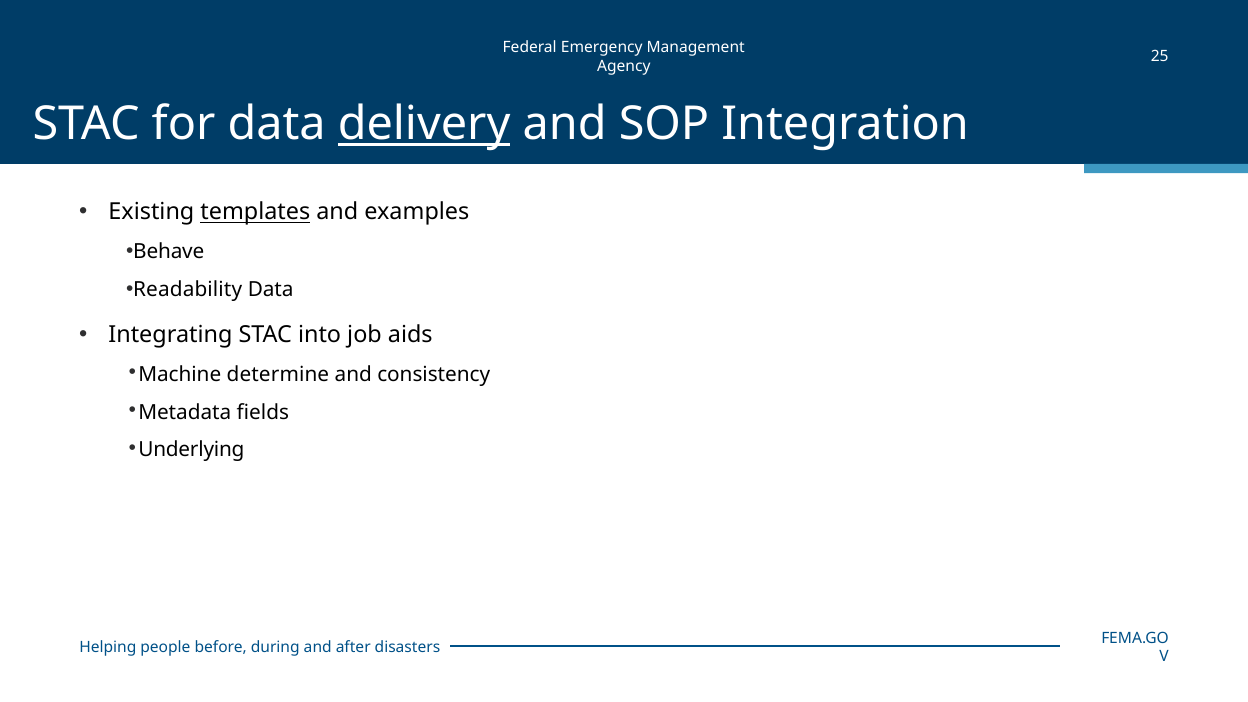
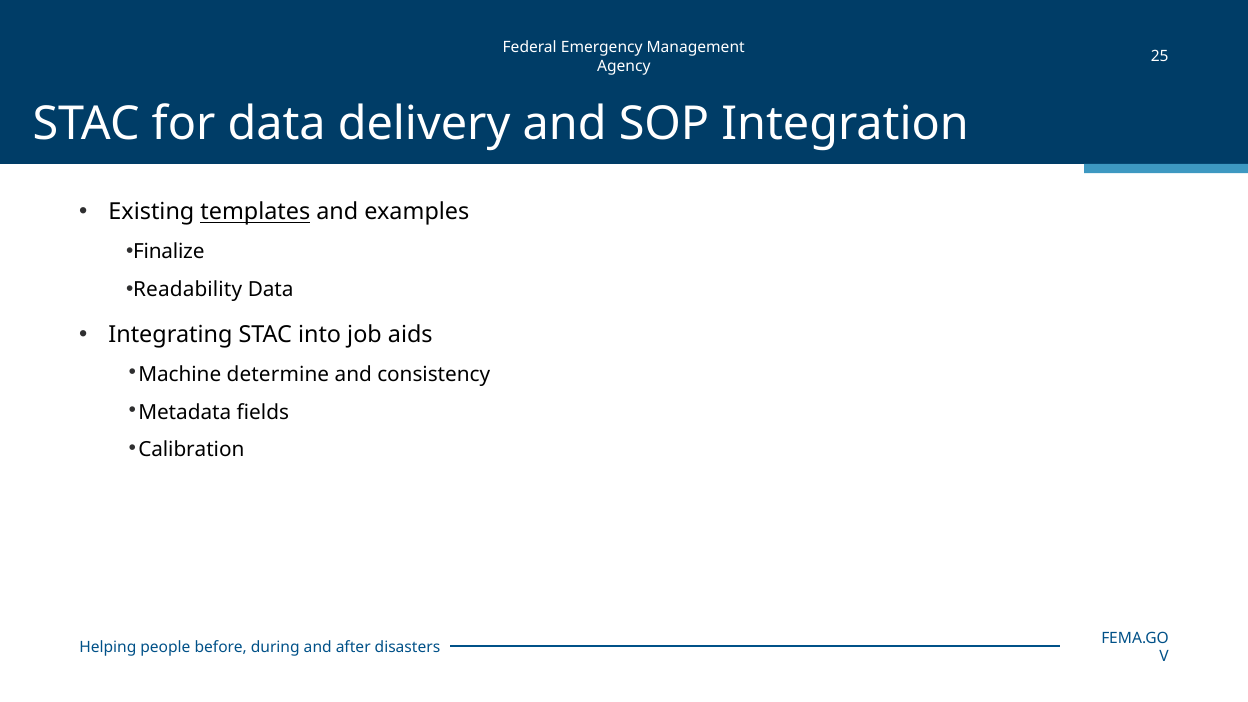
delivery underline: present -> none
Behave: Behave -> Finalize
Underlying: Underlying -> Calibration
